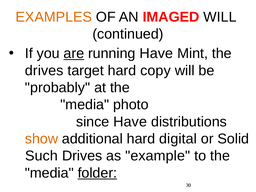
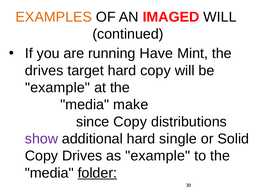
are underline: present -> none
probably at (58, 88): probably -> example
photo: photo -> make
since Have: Have -> Copy
show colour: orange -> purple
digital: digital -> single
Such at (41, 156): Such -> Copy
